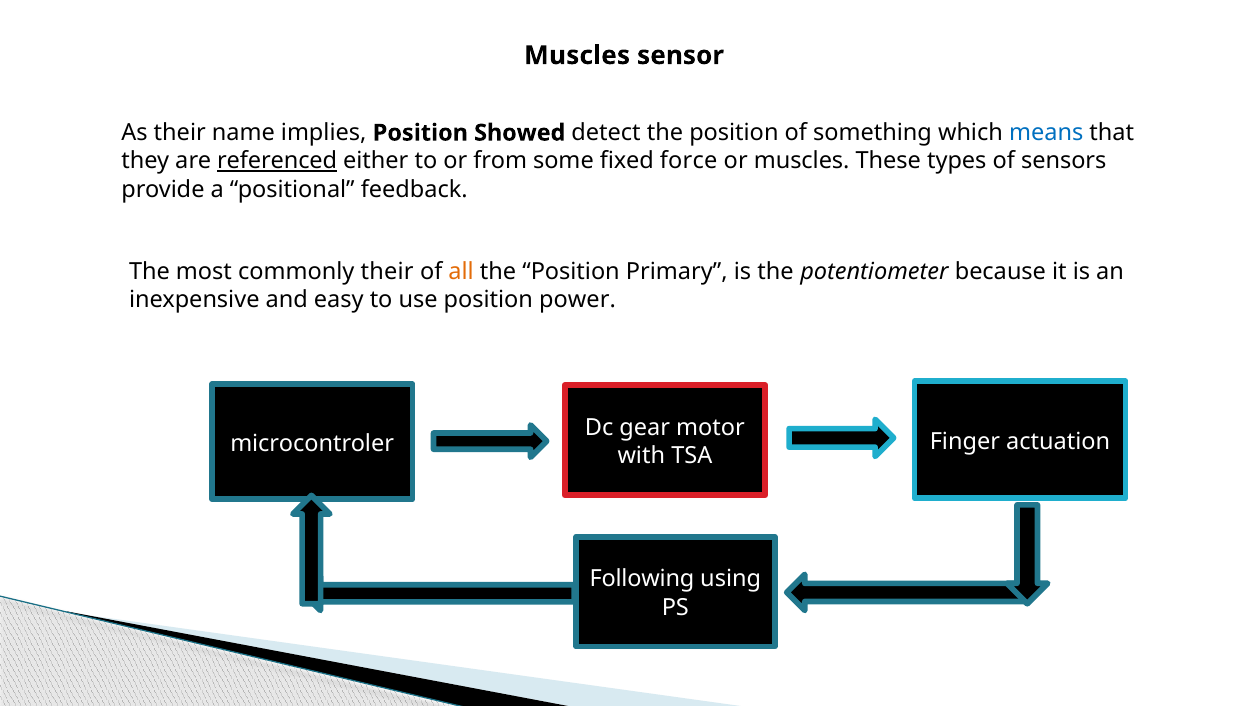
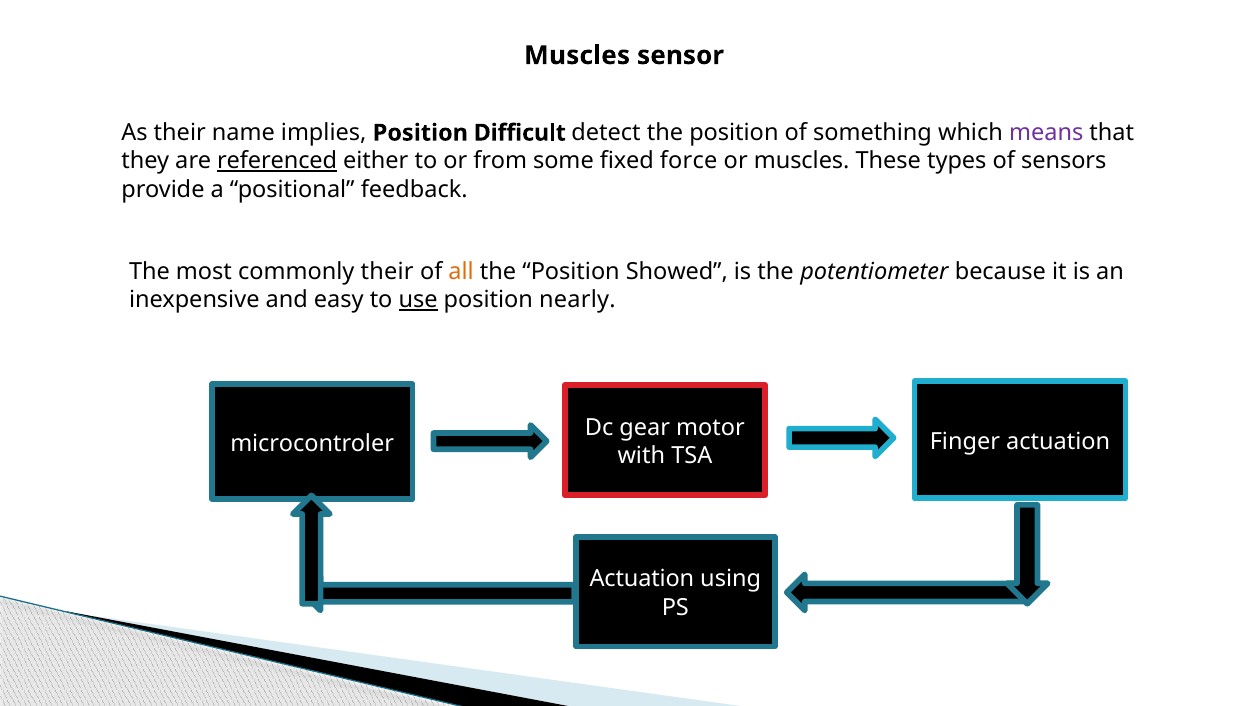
Showed: Showed -> Difficult
means colour: blue -> purple
Primary: Primary -> Showed
use underline: none -> present
power: power -> nearly
Following at (642, 579): Following -> Actuation
